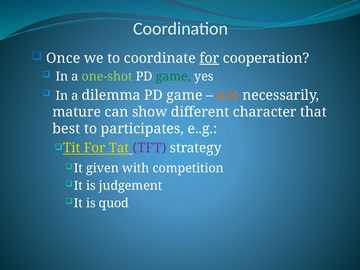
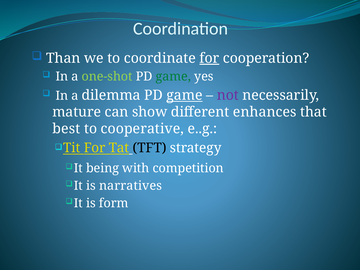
Once: Once -> Than
game at (185, 95) underline: none -> present
not colour: orange -> purple
character: character -> enhances
participates: participates -> cooperative
TFT colour: purple -> black
given: given -> being
judgement: judgement -> narratives
quod: quod -> form
